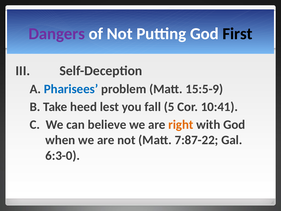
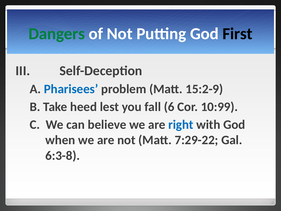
Dangers colour: purple -> green
15:5-9: 15:5-9 -> 15:2-9
5: 5 -> 6
10:41: 10:41 -> 10:99
right colour: orange -> blue
7:87-22: 7:87-22 -> 7:29-22
6:3-0: 6:3-0 -> 6:3-8
